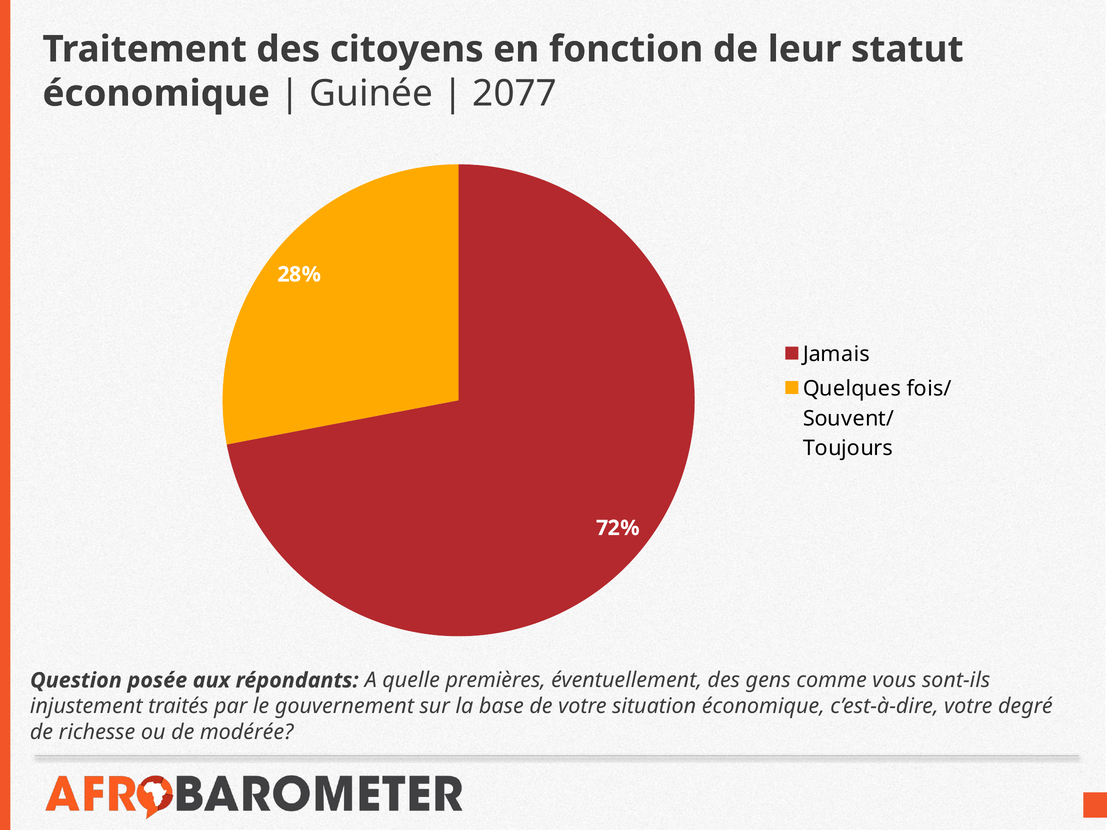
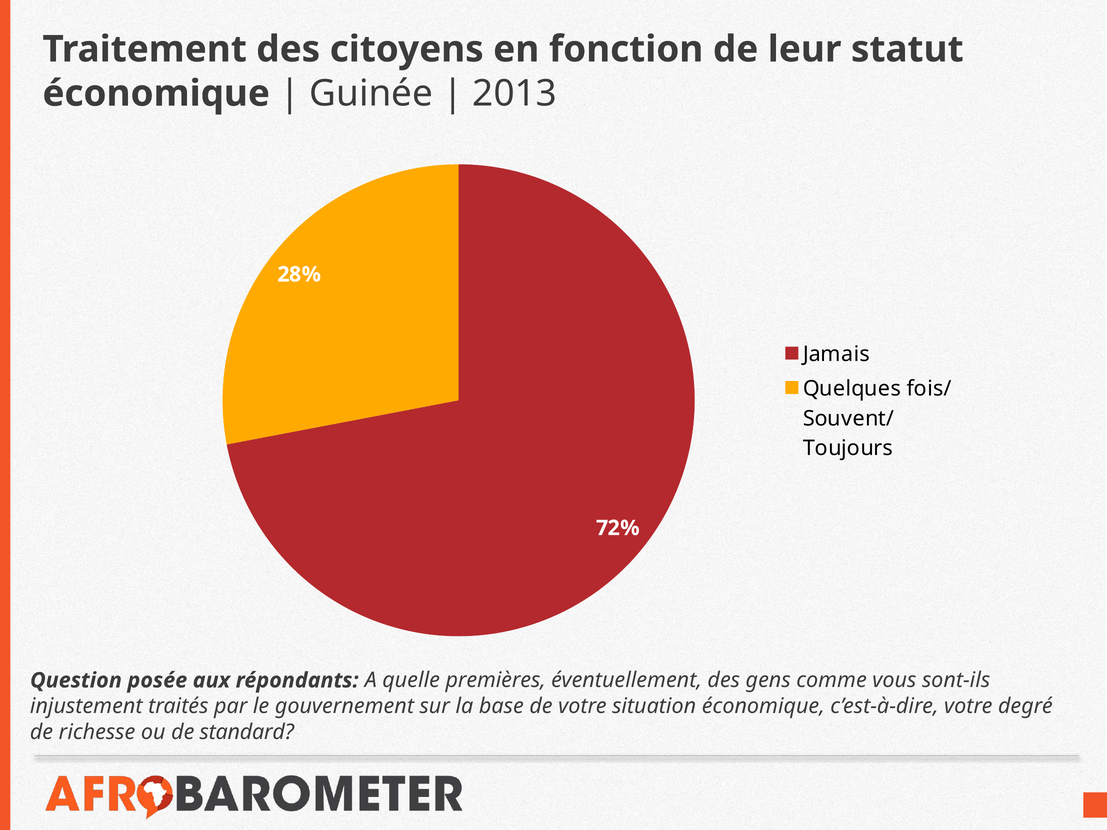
2077: 2077 -> 2013
modérée: modérée -> standard
